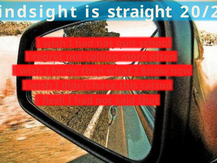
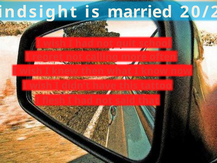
is straight: straight -> married
